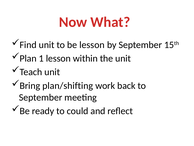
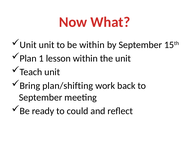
Find at (28, 45): Find -> Unit
be lesson: lesson -> within
